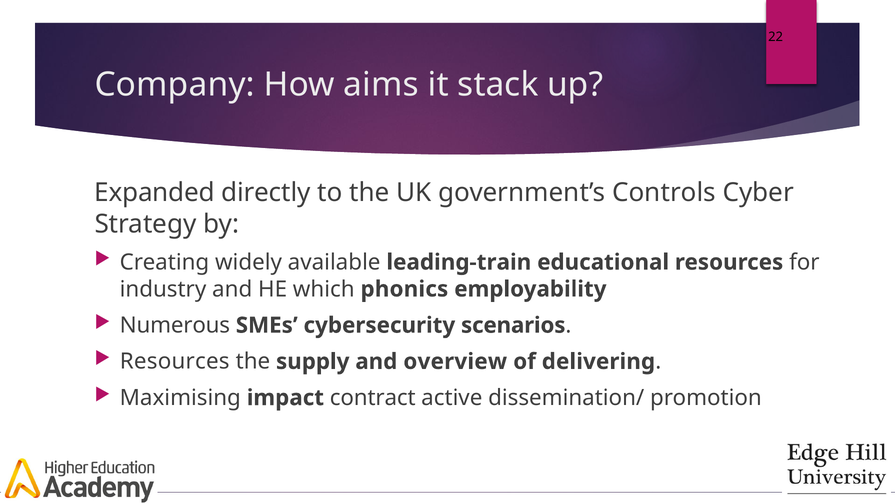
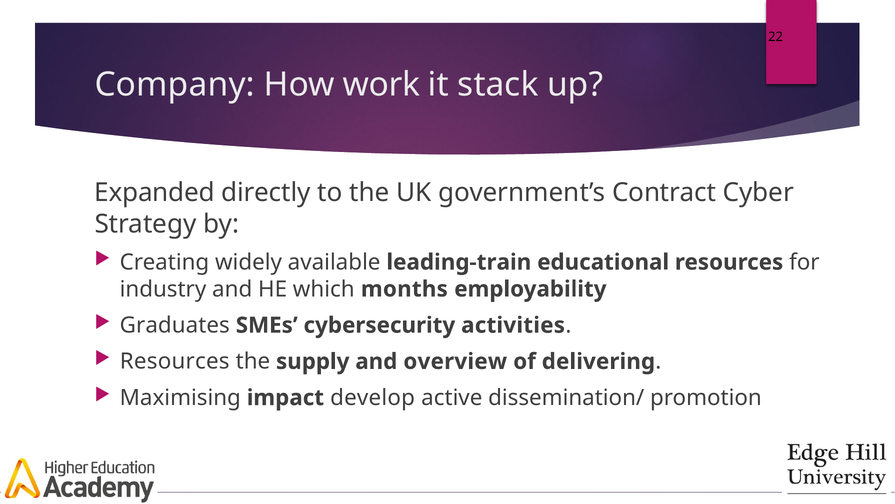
aims: aims -> work
Controls: Controls -> Contract
phonics: phonics -> months
Numerous: Numerous -> Graduates
scenarios: scenarios -> activities
contract: contract -> develop
